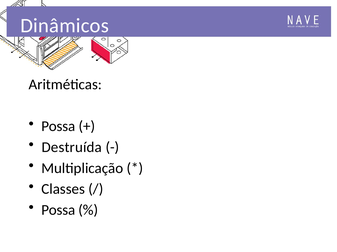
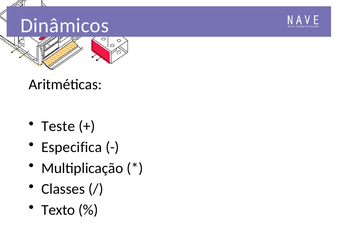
Possa at (58, 127): Possa -> Teste
Destruída: Destruída -> Especifica
Possa at (58, 211): Possa -> Texto
